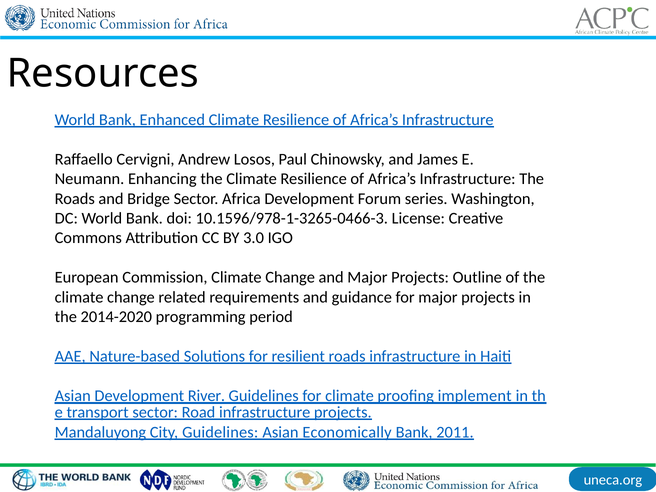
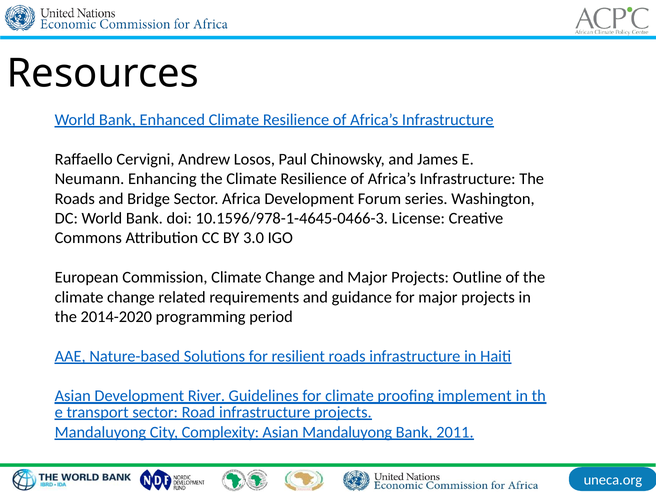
10.1596/978-1-3265-0466-3: 10.1596/978-1-3265-0466-3 -> 10.1596/978-1-4645-0466-3
City Guidelines: Guidelines -> Complexity
Asian Economically: Economically -> Mandaluyong
